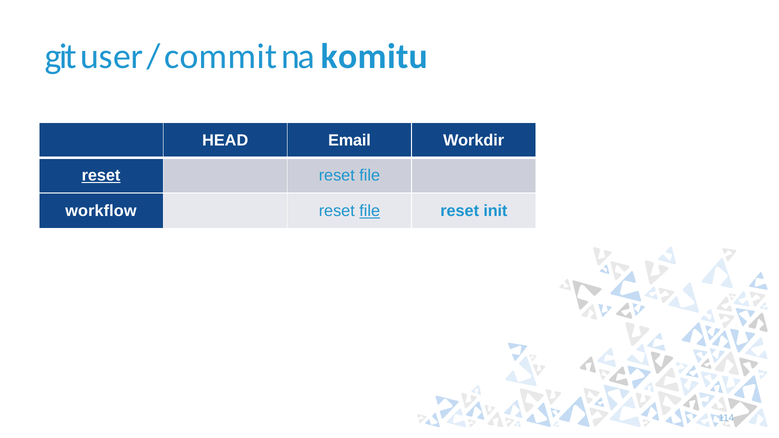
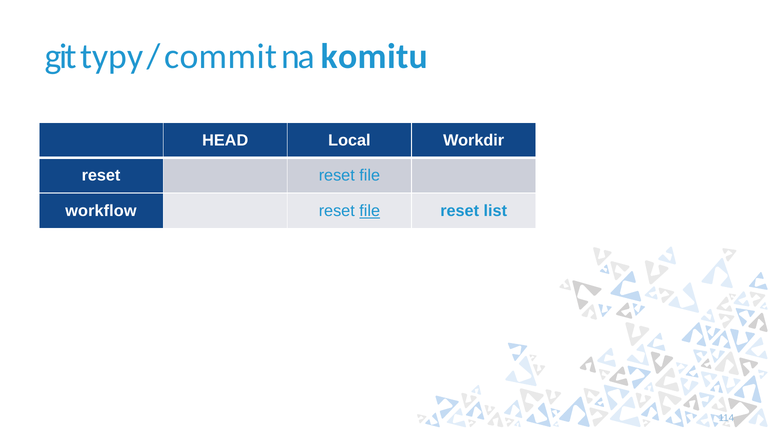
user: user -> typy
Email: Email -> Local
reset at (101, 176) underline: present -> none
init: init -> list
